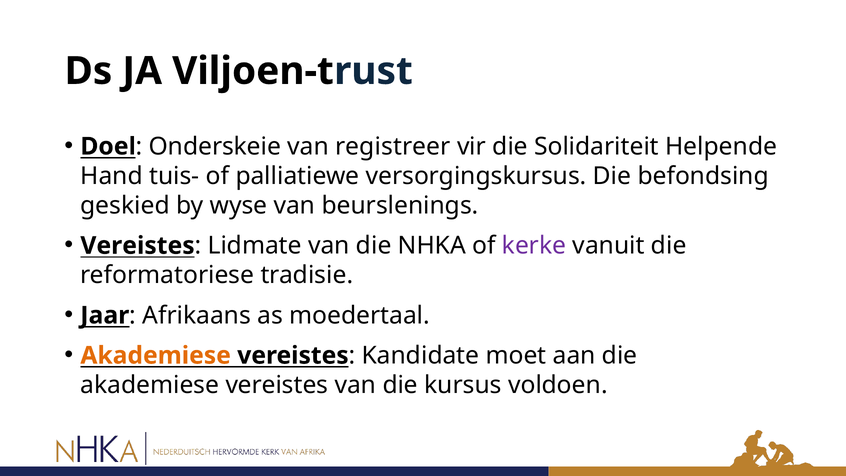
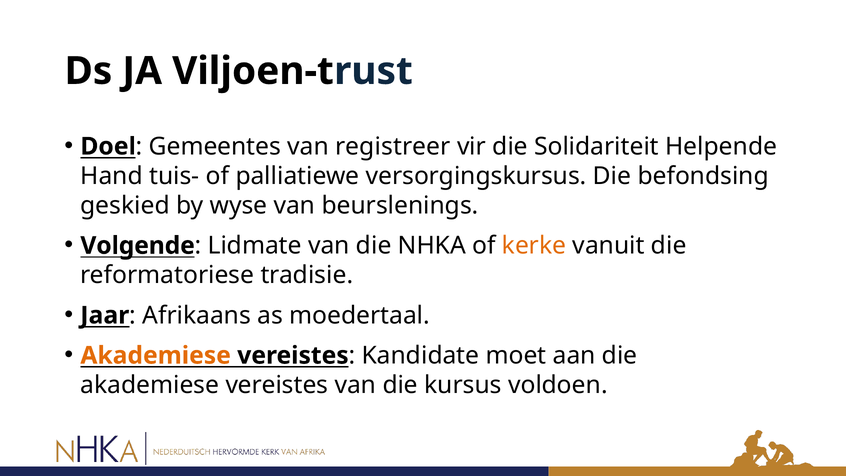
Onderskeie: Onderskeie -> Gemeentes
Vereistes at (138, 246): Vereistes -> Volgende
kerke colour: purple -> orange
